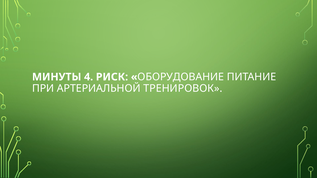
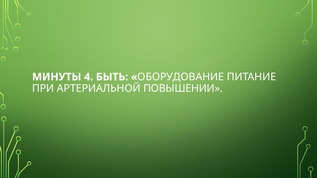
РИСК: РИСК -> БЫТЬ
ТРЕНИРОВОК: ТРЕНИРОВОК -> ПОВЫШЕНИИ
